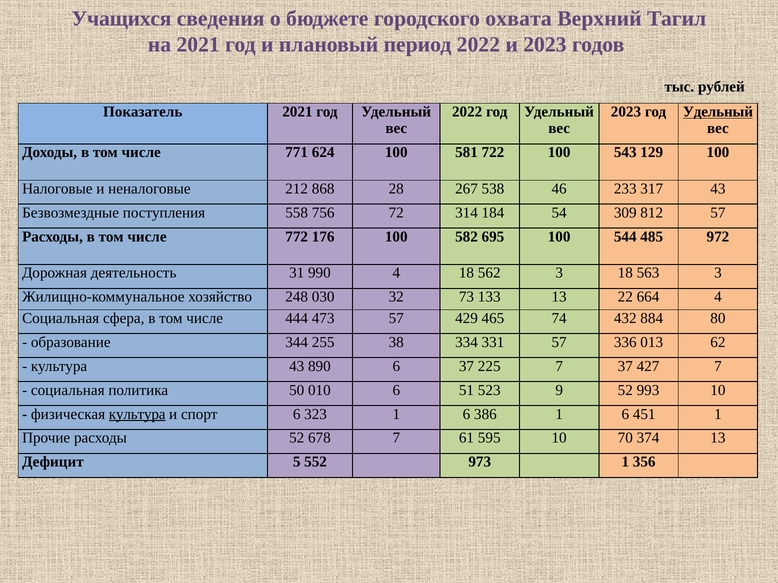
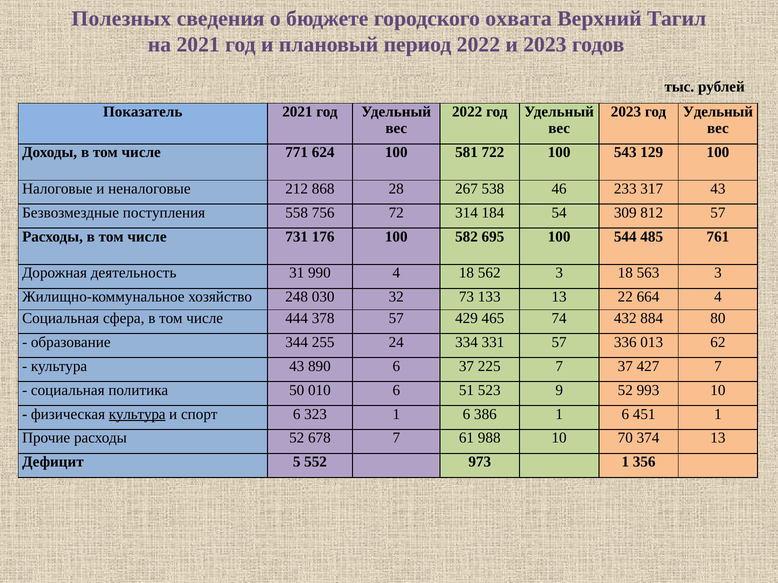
Учащихся: Учащихся -> Полезных
Удельный at (718, 112) underline: present -> none
772: 772 -> 731
972: 972 -> 761
473: 473 -> 378
38: 38 -> 24
595: 595 -> 988
